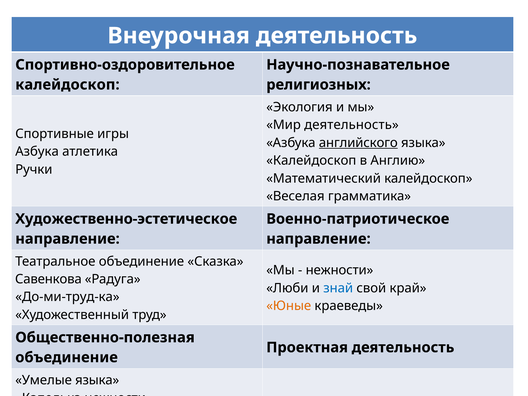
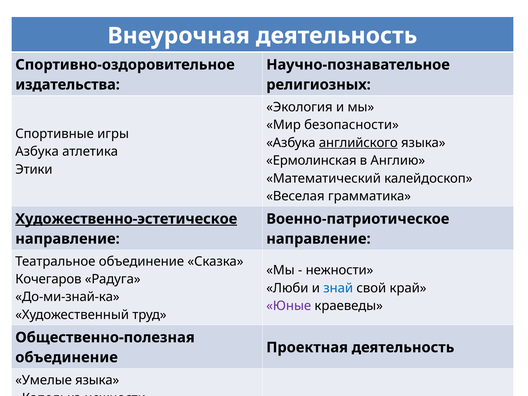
калейдоскоп at (67, 85): калейдоскоп -> издательства
Мир деятельность: деятельность -> безопасности
Калейдоскоп at (311, 161): Калейдоскоп -> Ермолинская
Ручки: Ручки -> Этики
Художественно-эстетическое underline: none -> present
Савенкова: Савенкова -> Кочегаров
До-ми-труд-ка: До-ми-труд-ка -> До-ми-знай-ка
Юные colour: orange -> purple
